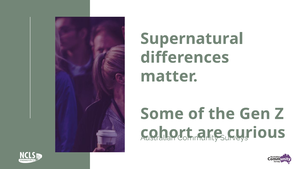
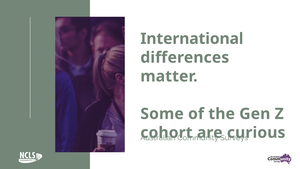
Supernatural: Supernatural -> International
